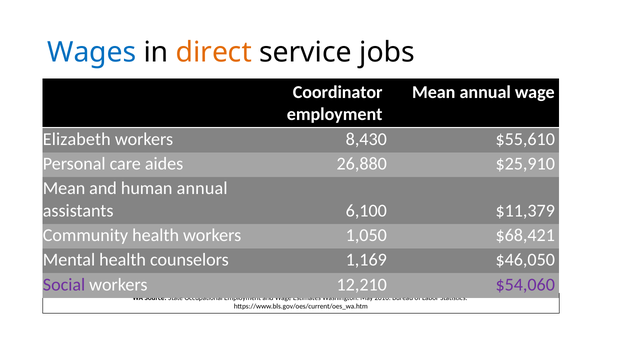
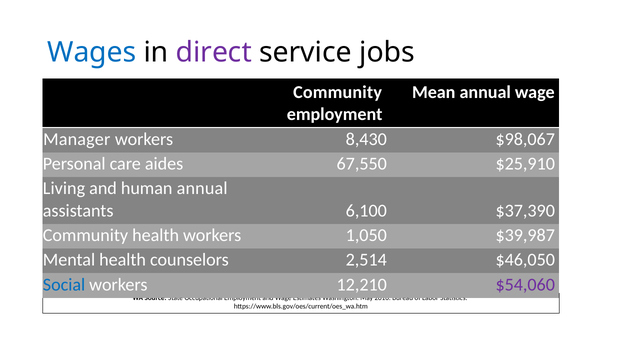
direct colour: orange -> purple
Coordinator at (338, 92): Coordinator -> Community
Elizabeth: Elizabeth -> Manager
$55,610: $55,610 -> $98,067
26,880: 26,880 -> 67,550
Mean at (64, 188): Mean -> Living
$11,379: $11,379 -> $37,390
$68,421: $68,421 -> $39,987
1,169: 1,169 -> 2,514
Social colour: purple -> blue
